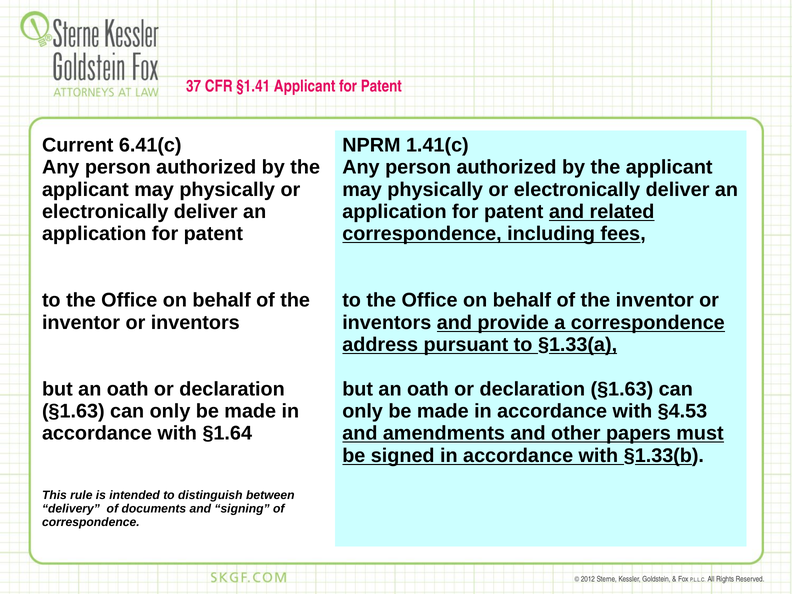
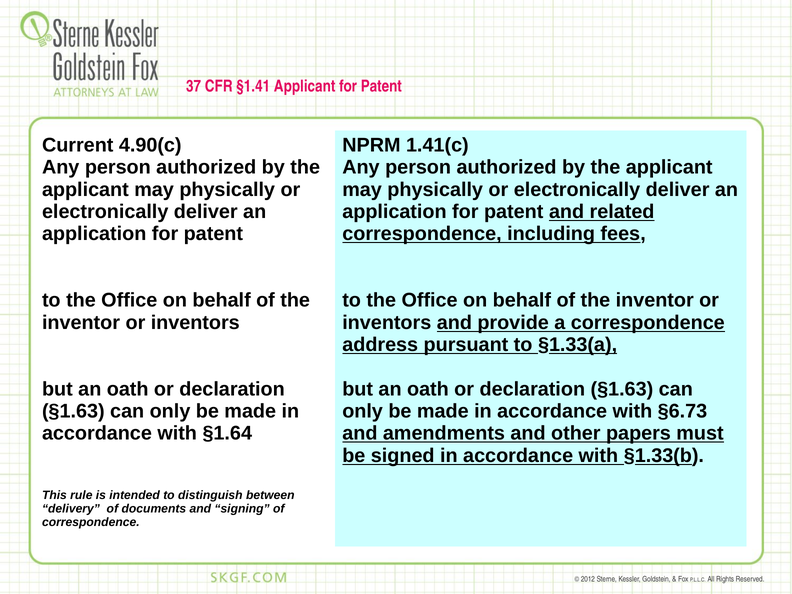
6.41(c: 6.41(c -> 4.90(c
§4.53: §4.53 -> §6.73
